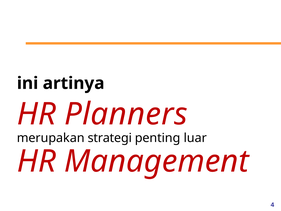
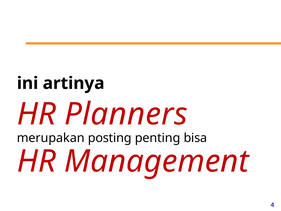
strategi: strategi -> posting
luar: luar -> bisa
